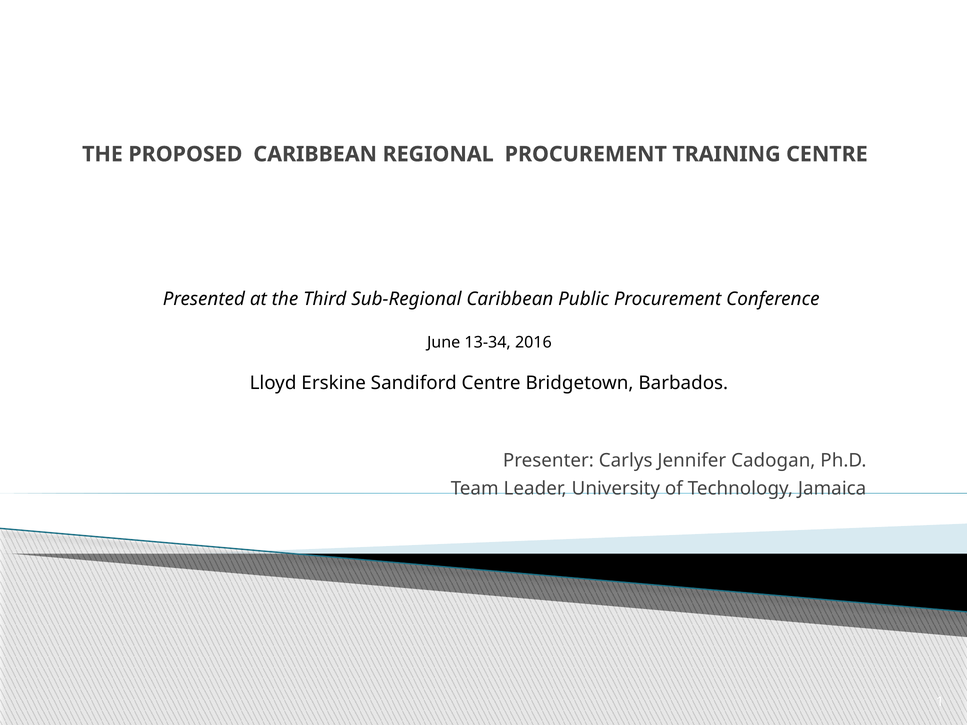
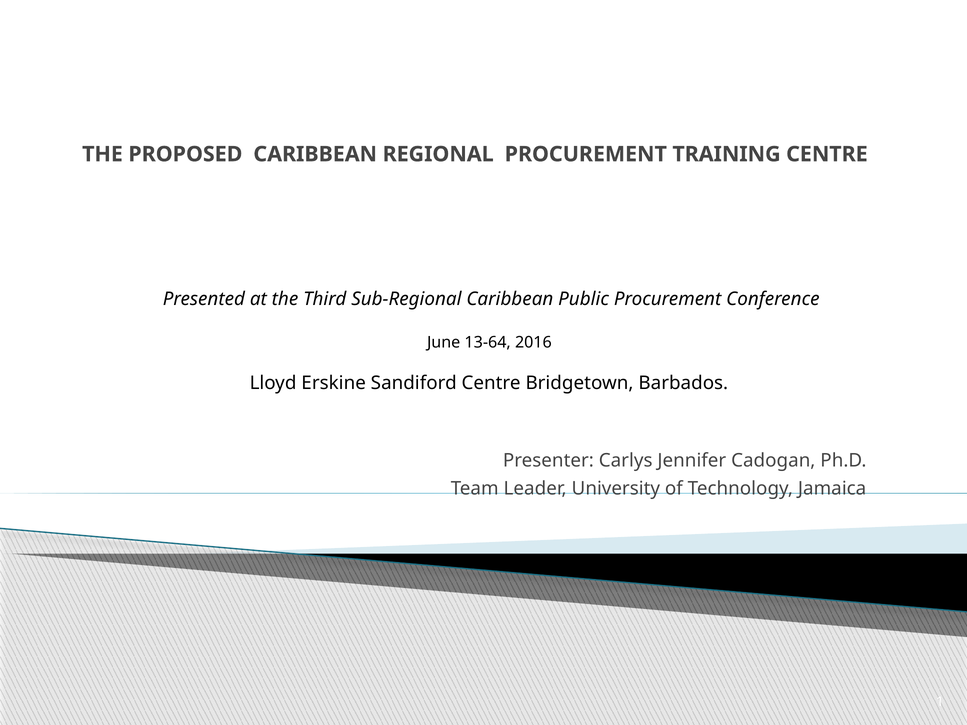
13-34: 13-34 -> 13-64
